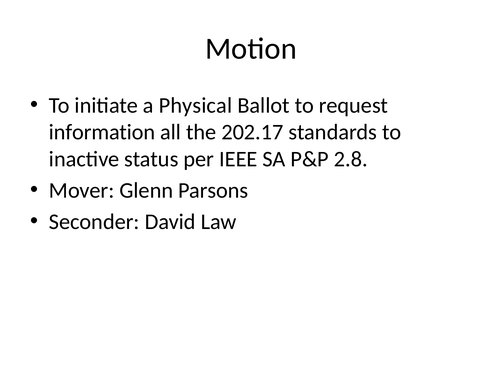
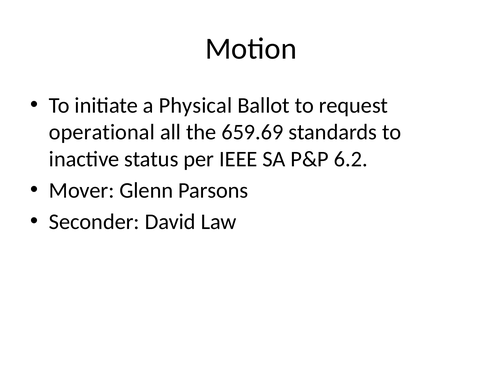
information: information -> operational
202.17: 202.17 -> 659.69
2.8: 2.8 -> 6.2
